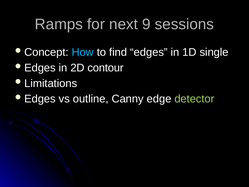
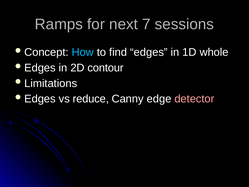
9: 9 -> 7
single: single -> whole
outline: outline -> reduce
detector colour: light green -> pink
